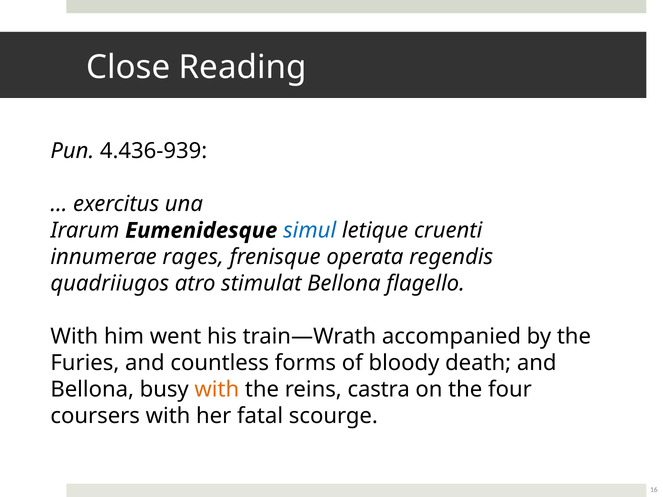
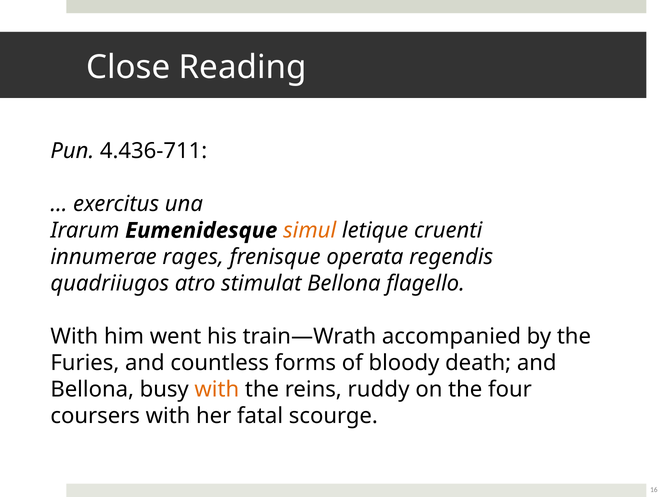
4.436-939: 4.436-939 -> 4.436-711
simul colour: blue -> orange
castra: castra -> ruddy
